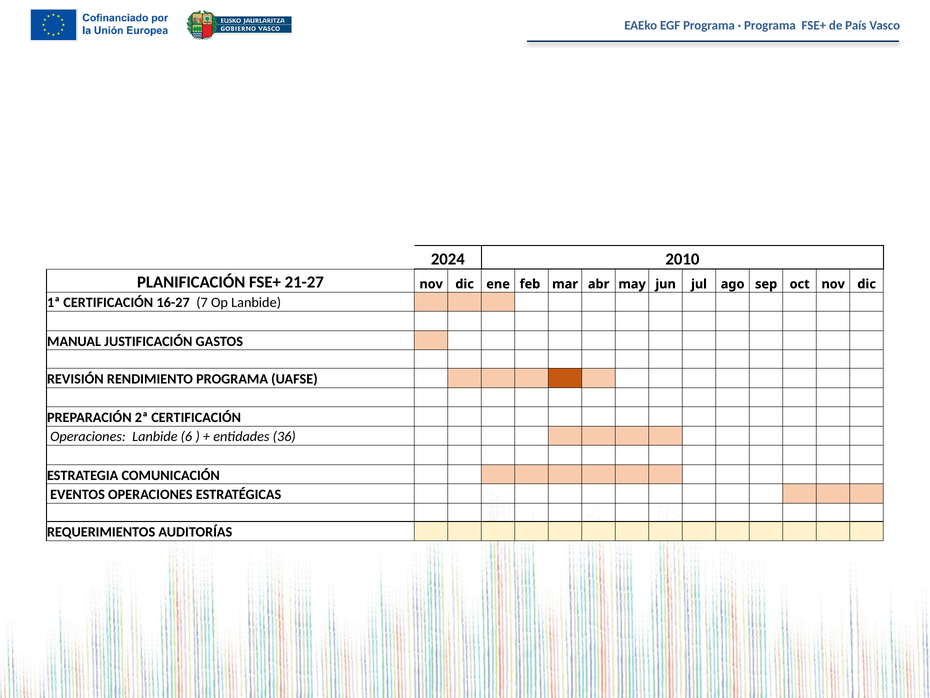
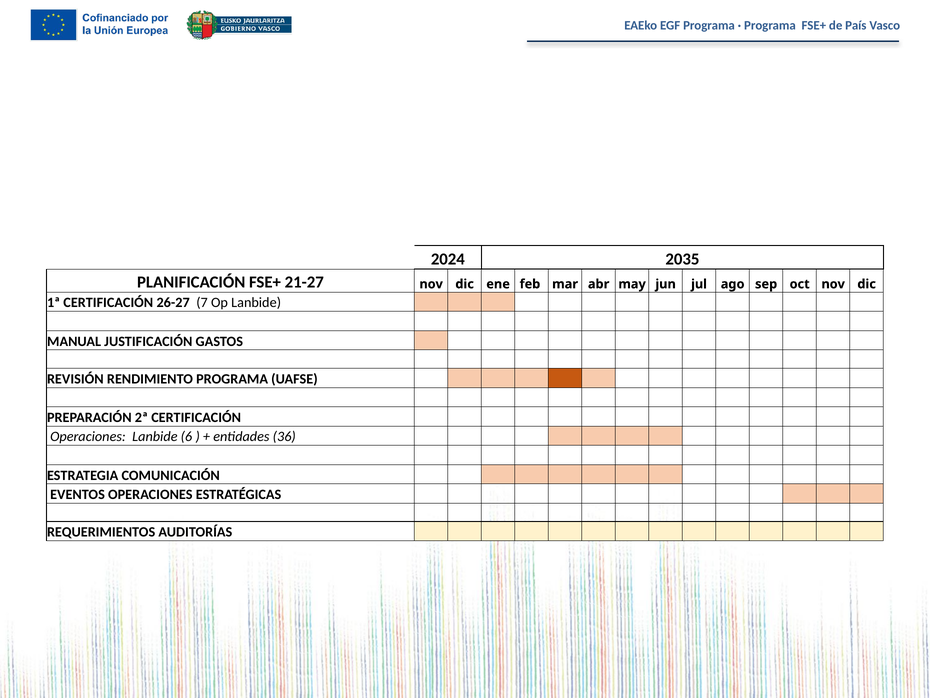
2010: 2010 -> 2035
16-27: 16-27 -> 26-27
